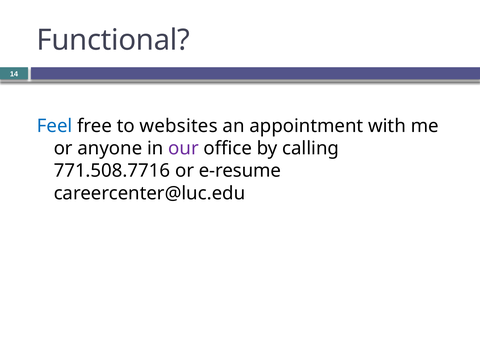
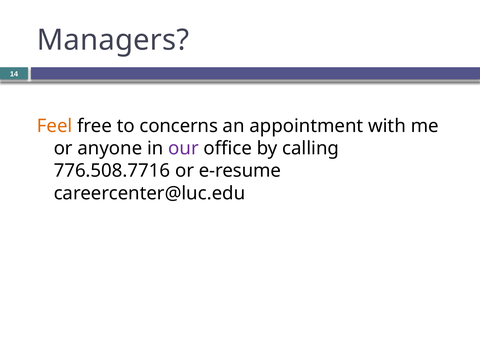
Functional: Functional -> Managers
Feel colour: blue -> orange
websites: websites -> concerns
771.508.7716: 771.508.7716 -> 776.508.7716
